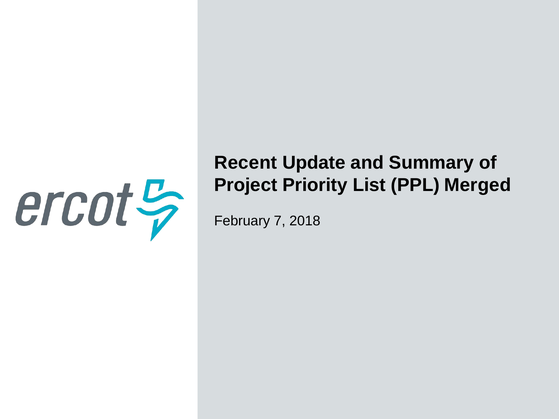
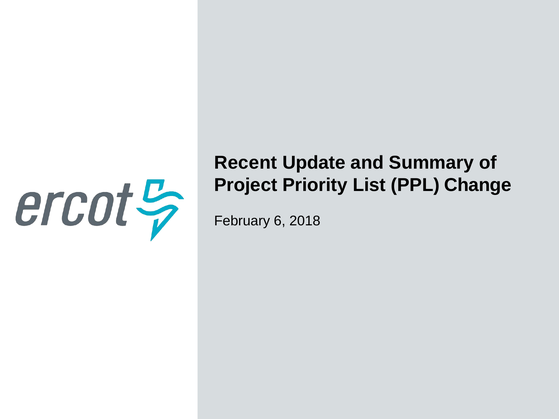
Merged: Merged -> Change
7: 7 -> 6
